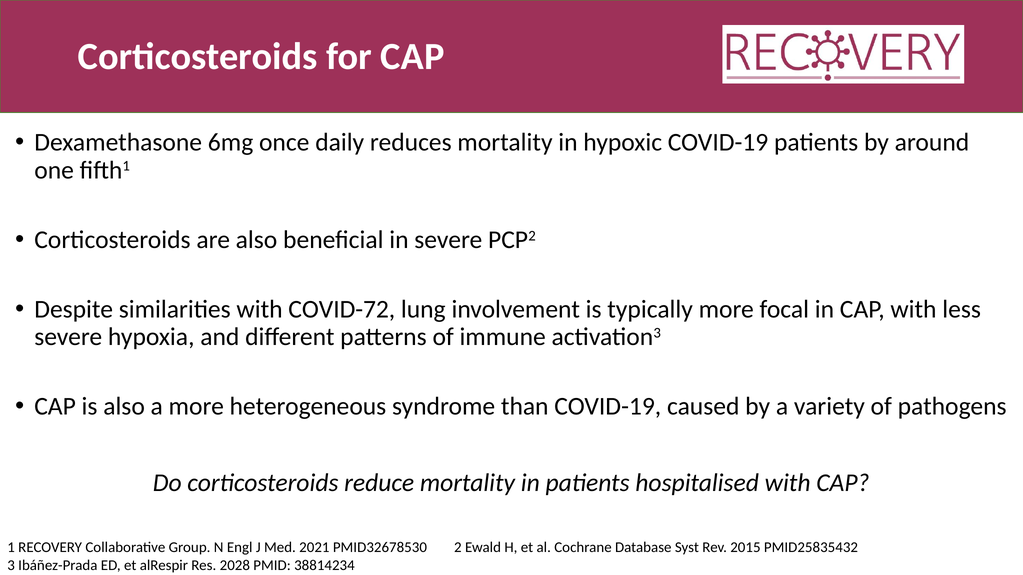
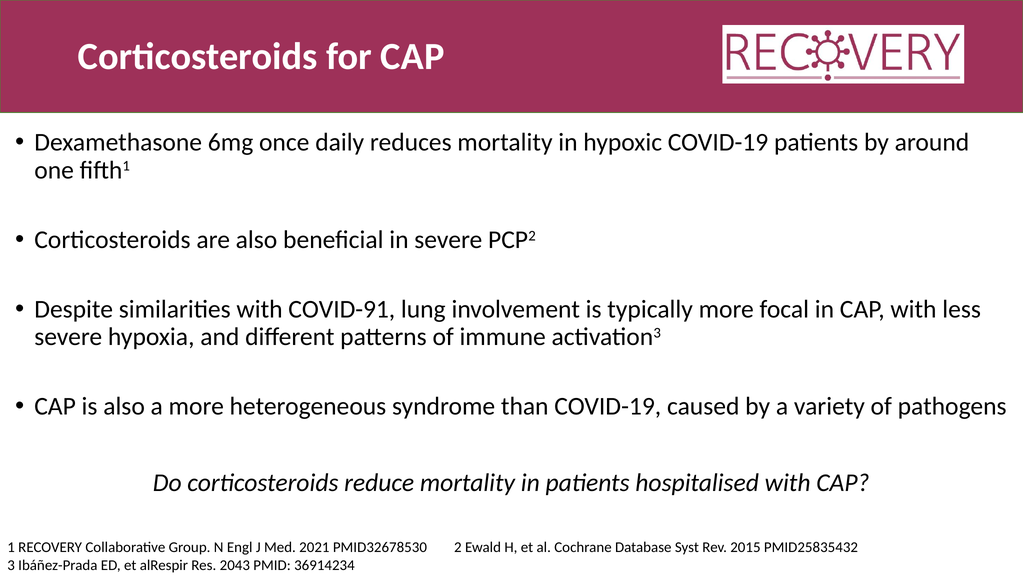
COVID-72: COVID-72 -> COVID-91
2028: 2028 -> 2043
38814234: 38814234 -> 36914234
